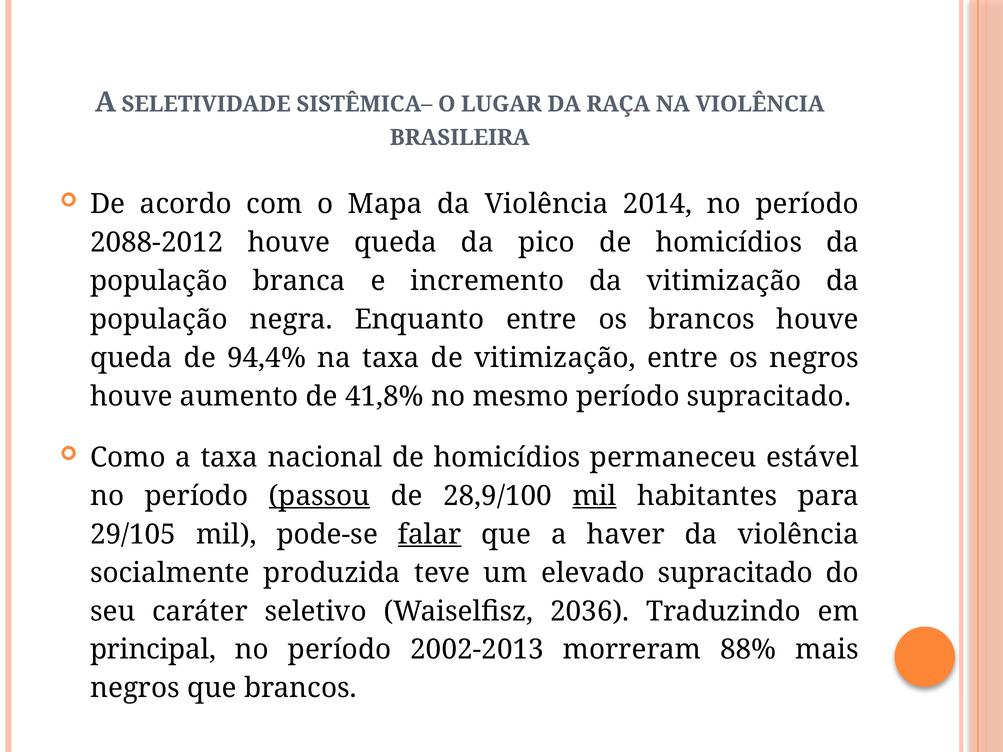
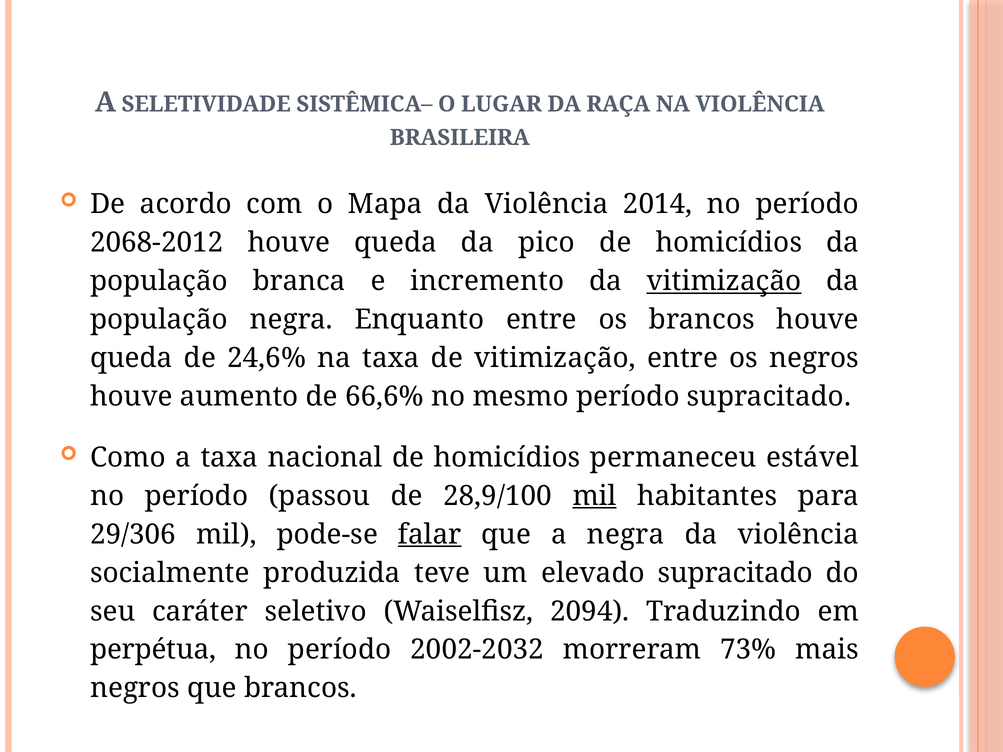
2088-2012: 2088-2012 -> 2068-2012
vitimização at (724, 281) underline: none -> present
94,4%: 94,4% -> 24,6%
41,8%: 41,8% -> 66,6%
passou underline: present -> none
29/105: 29/105 -> 29/306
a haver: haver -> negra
2036: 2036 -> 2094
principal: principal -> perpétua
2002-2013: 2002-2013 -> 2002-2032
88%: 88% -> 73%
